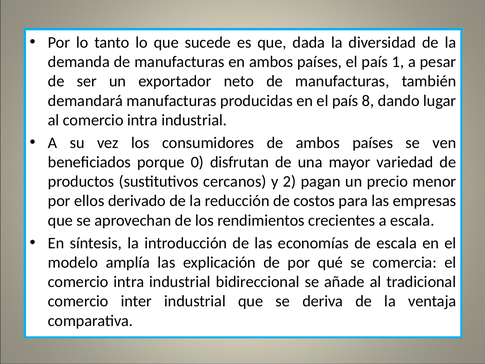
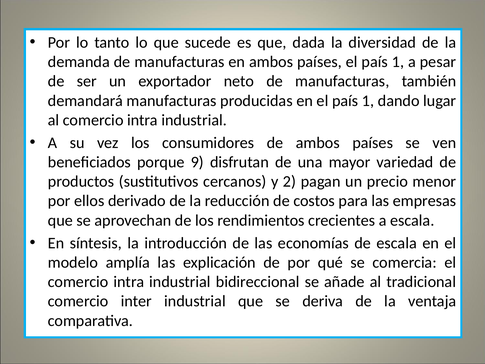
en el país 8: 8 -> 1
0: 0 -> 9
